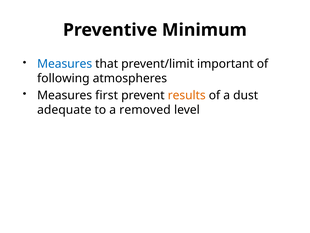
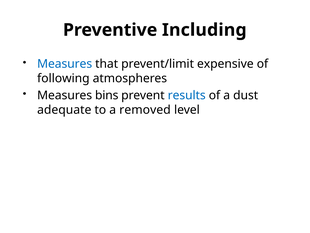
Minimum: Minimum -> Including
important: important -> expensive
first: first -> bins
results colour: orange -> blue
